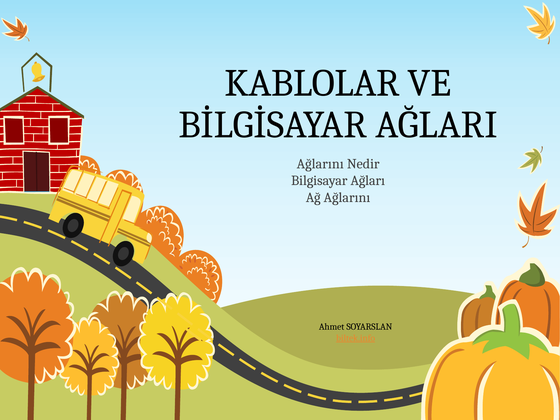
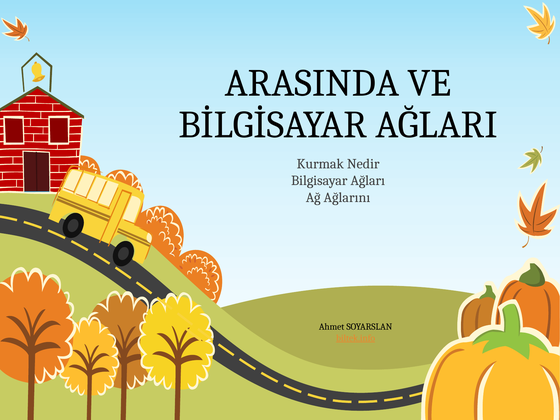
KABLOLAR: KABLOLAR -> ARASINDA
Ağlarını at (320, 164): Ağlarını -> Kurmak
